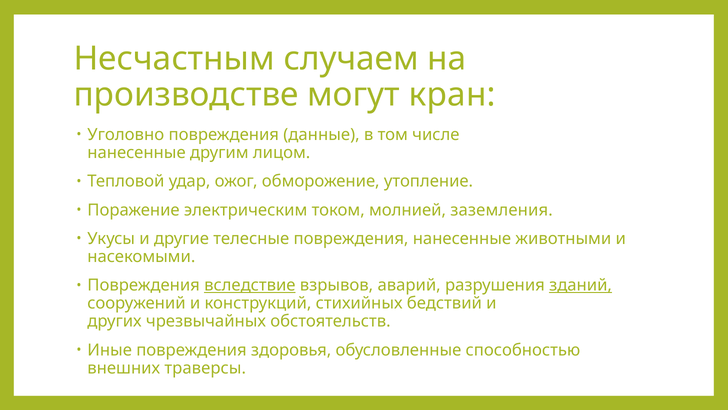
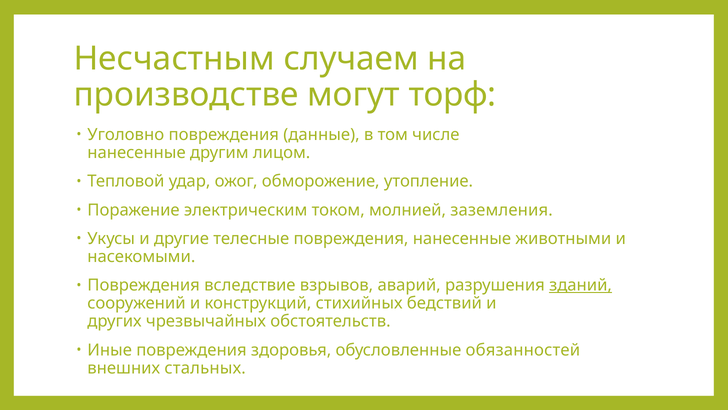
кран: кран -> торф
вследствие underline: present -> none
способностью: способностью -> обязанностей
траверсы: траверсы -> стальных
